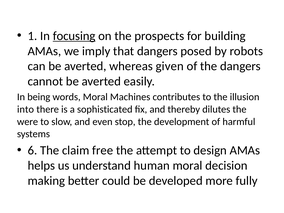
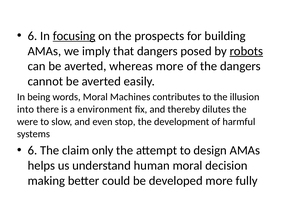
1 at (32, 36): 1 -> 6
robots underline: none -> present
whereas given: given -> more
sophisticated: sophisticated -> environment
free: free -> only
